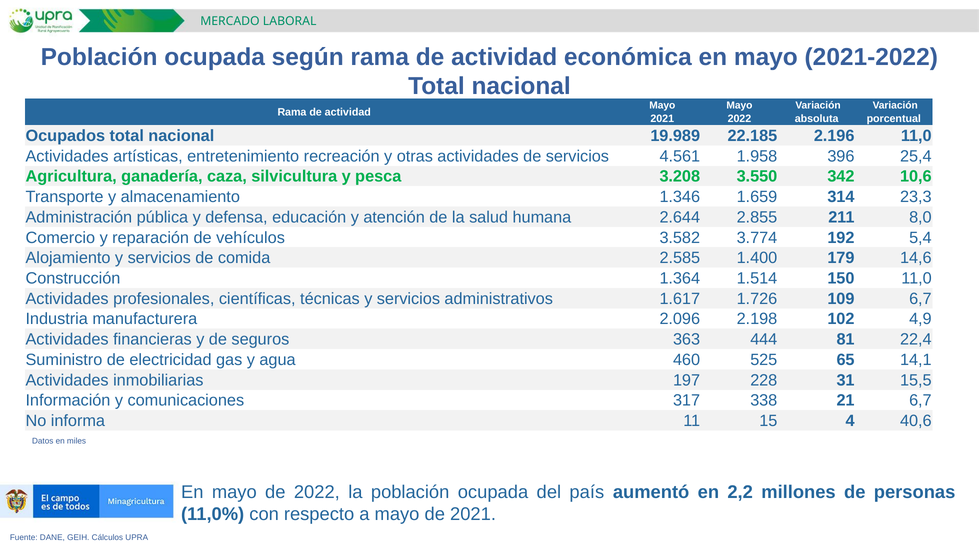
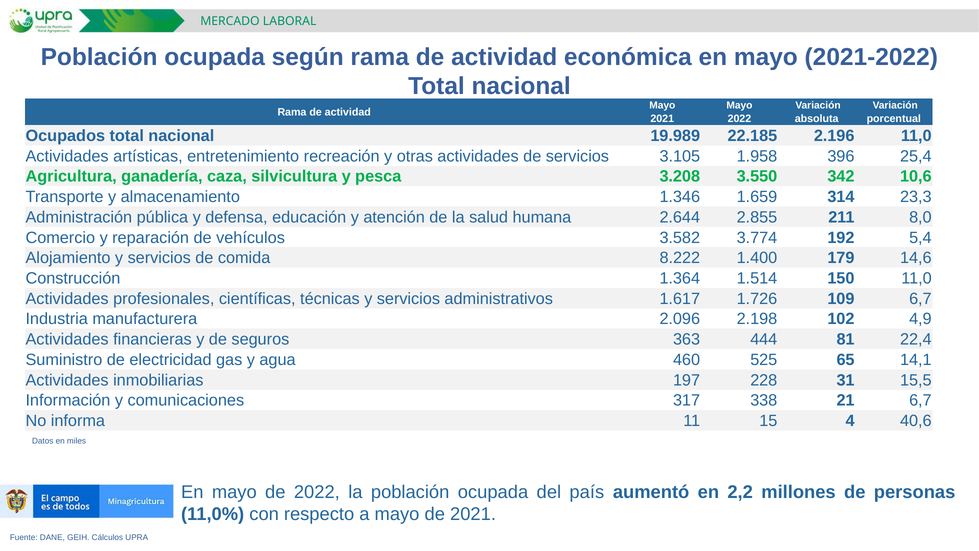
4.561: 4.561 -> 3.105
2.585: 2.585 -> 8.222
